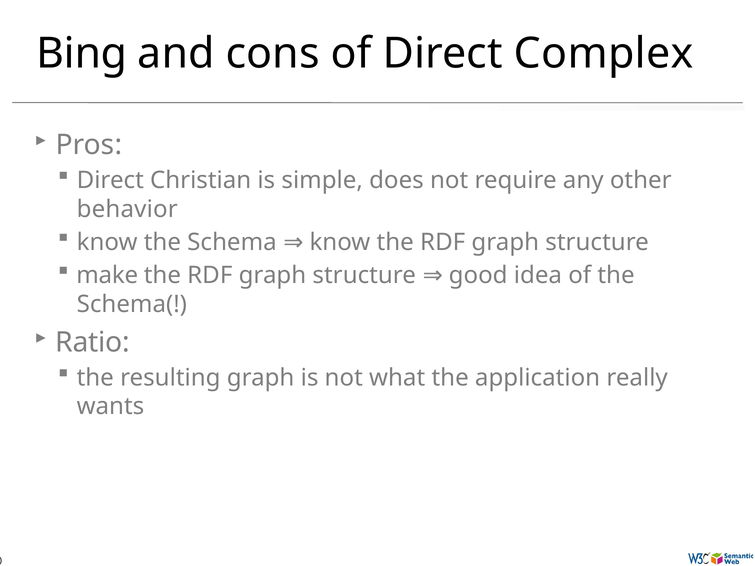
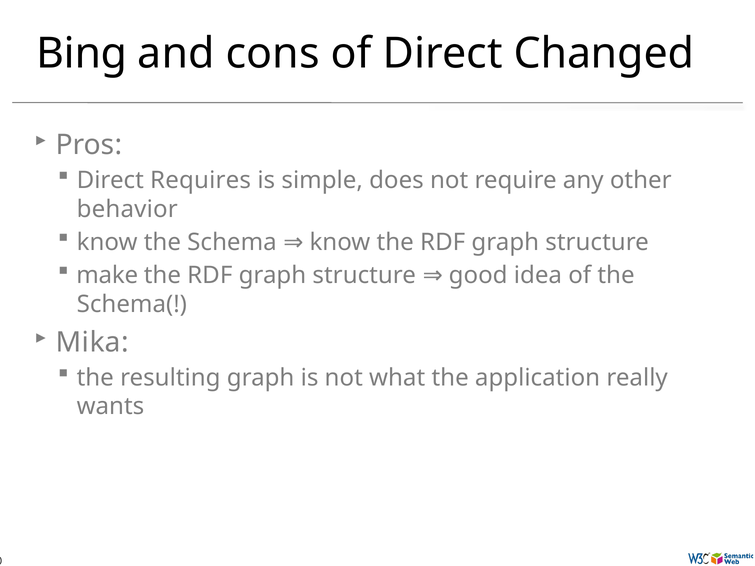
Complex: Complex -> Changed
Christian: Christian -> Requires
Ratio: Ratio -> Mika
